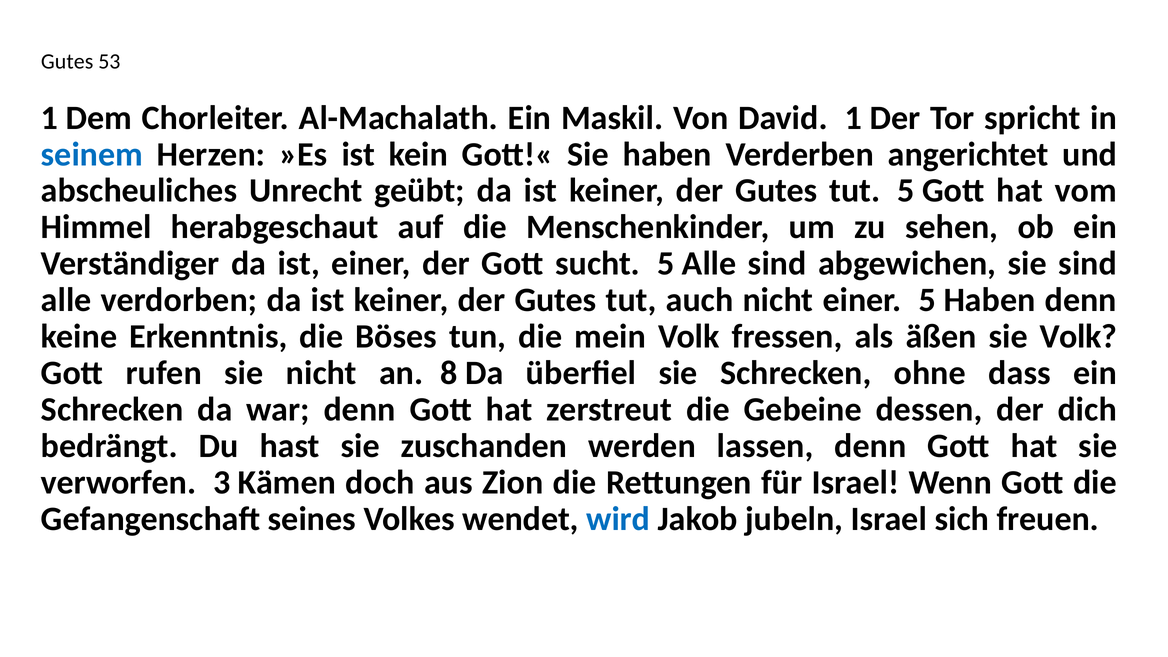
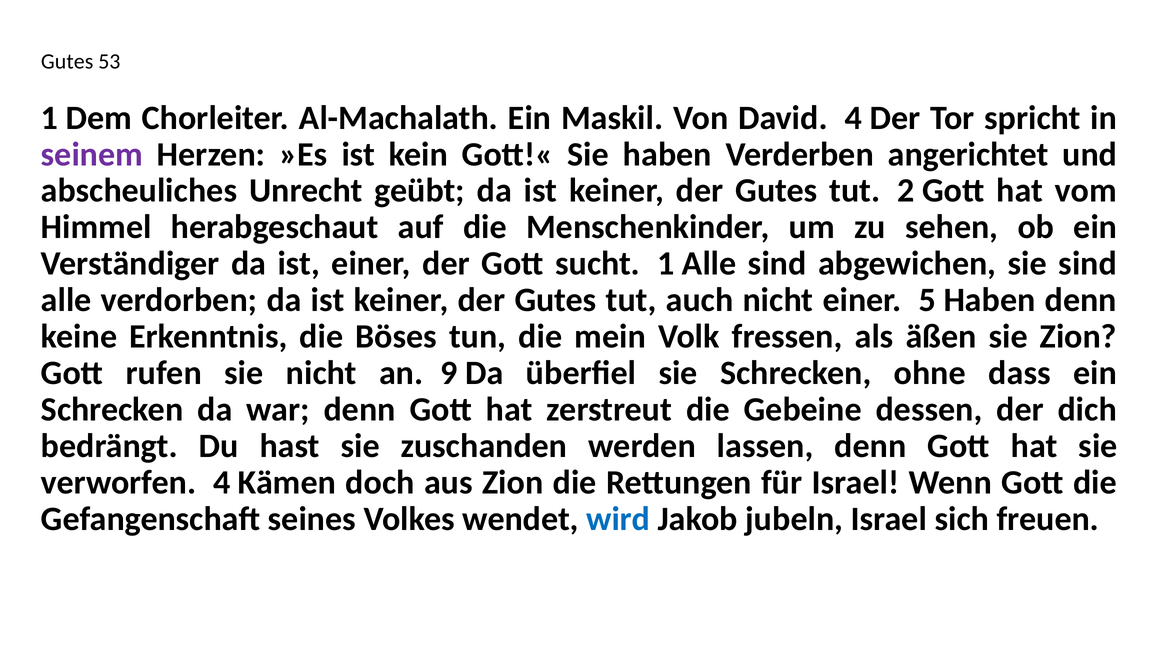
David 1: 1 -> 4
seinem colour: blue -> purple
tut 5: 5 -> 2
sucht 5: 5 -> 1
sie Volk: Volk -> Zion
8: 8 -> 9
verworfen 3: 3 -> 4
